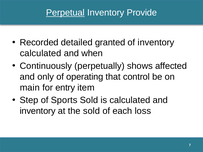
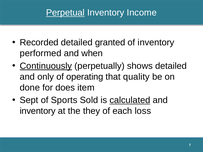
Provide: Provide -> Income
calculated at (41, 53): calculated -> performed
Continuously underline: none -> present
shows affected: affected -> detailed
control: control -> quality
main: main -> done
entry: entry -> does
Step: Step -> Sept
calculated at (130, 100) underline: none -> present
the sold: sold -> they
